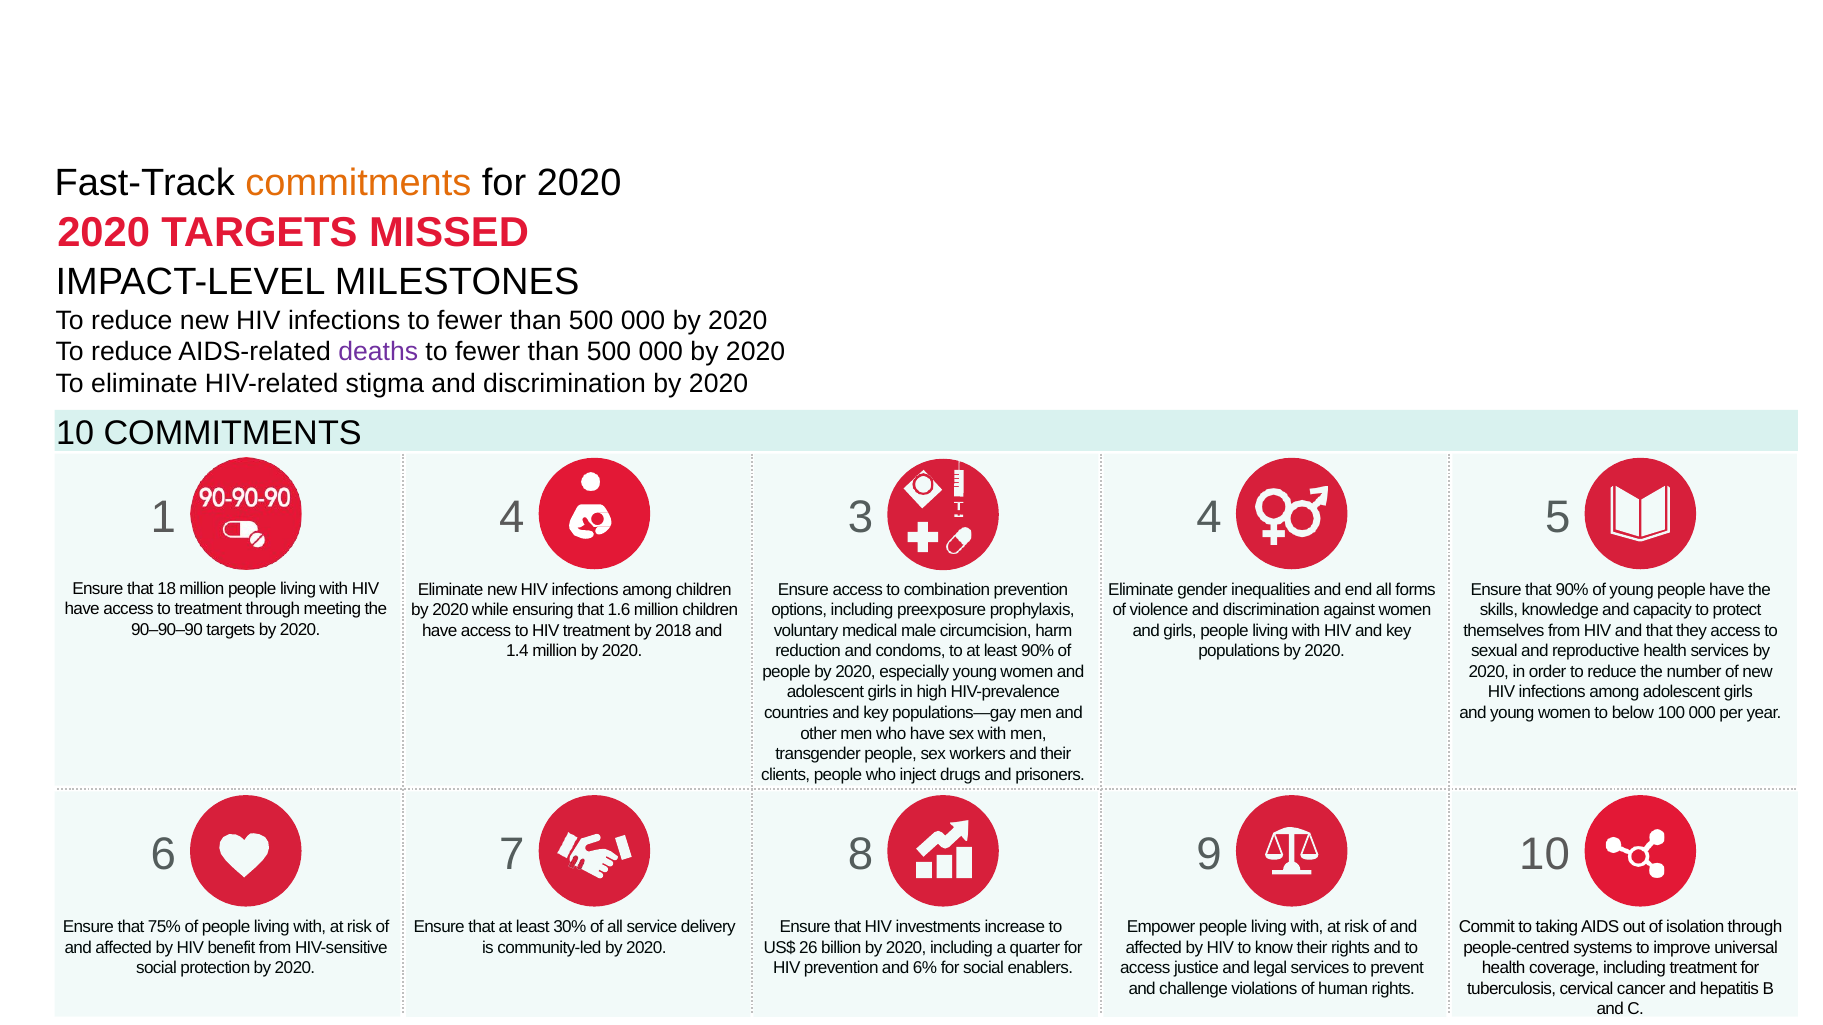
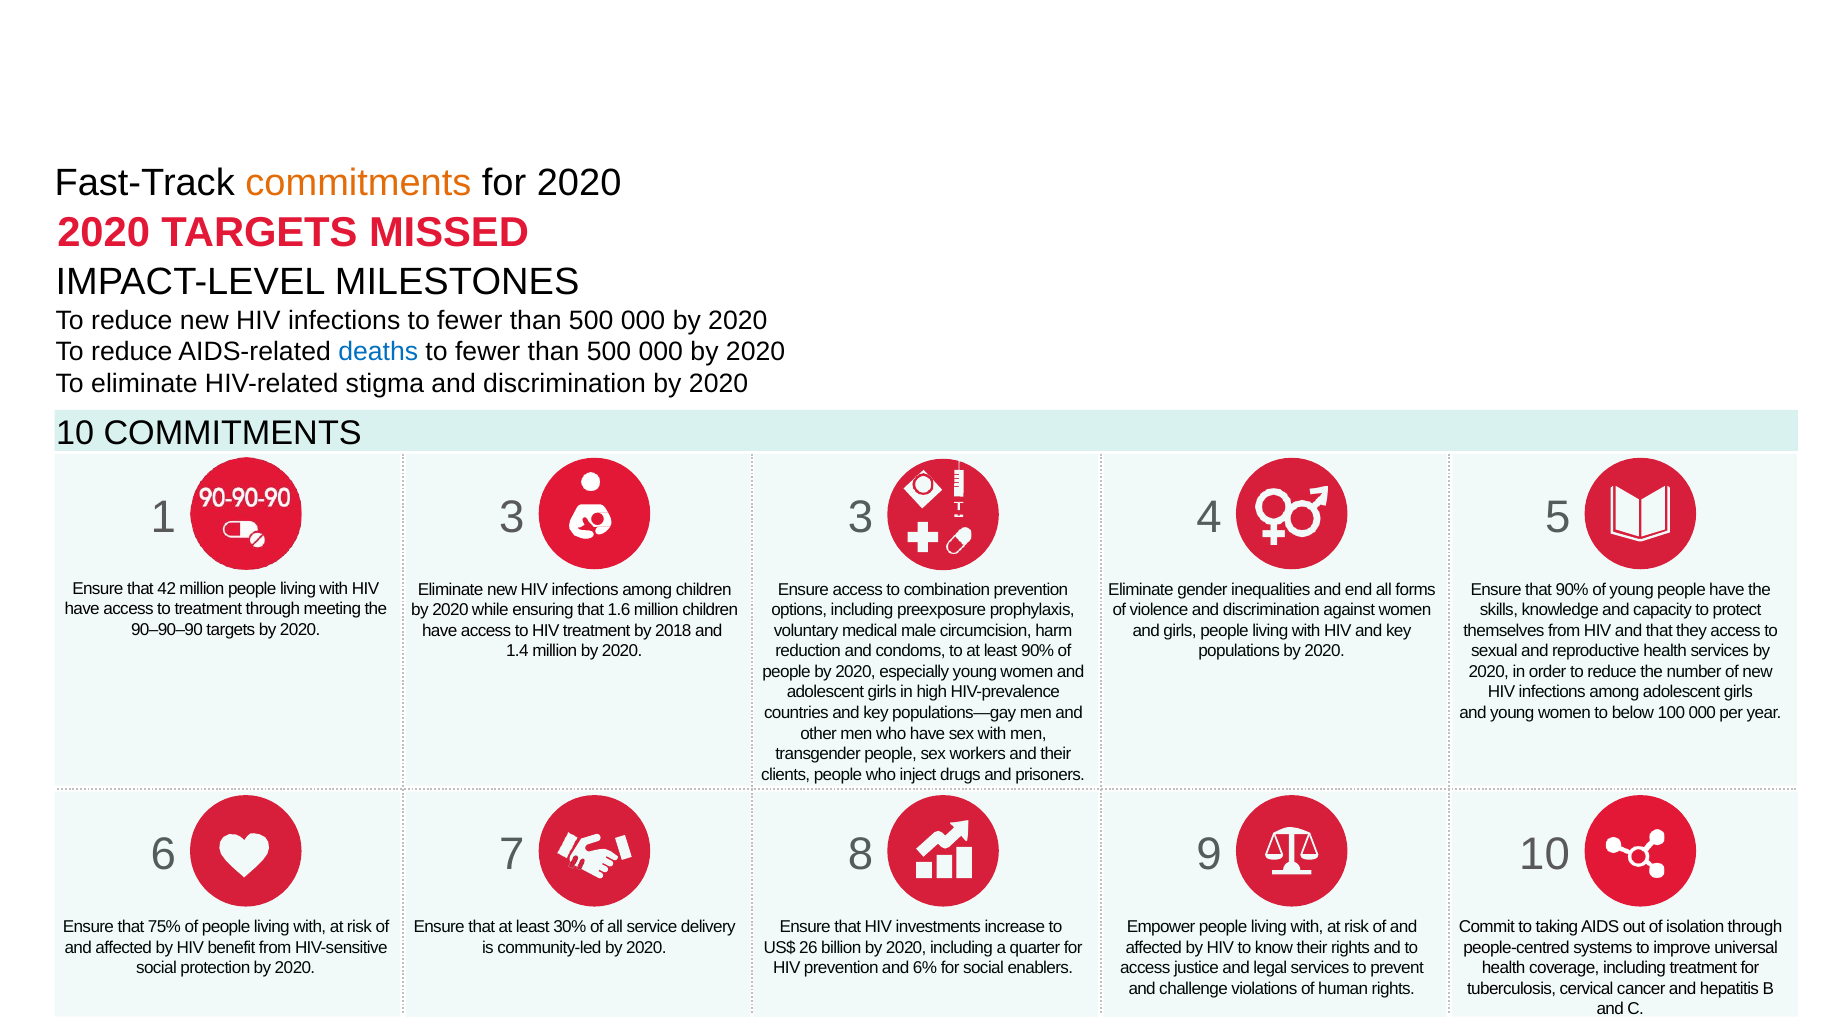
deaths colour: purple -> blue
1 4: 4 -> 3
18: 18 -> 42
